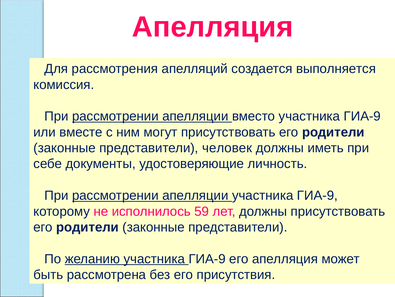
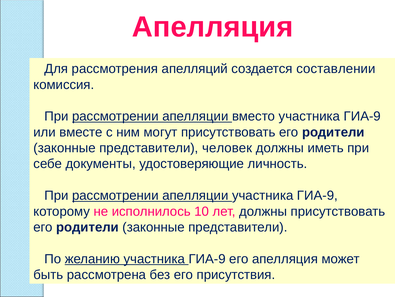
выполняется: выполняется -> составлении
59: 59 -> 10
